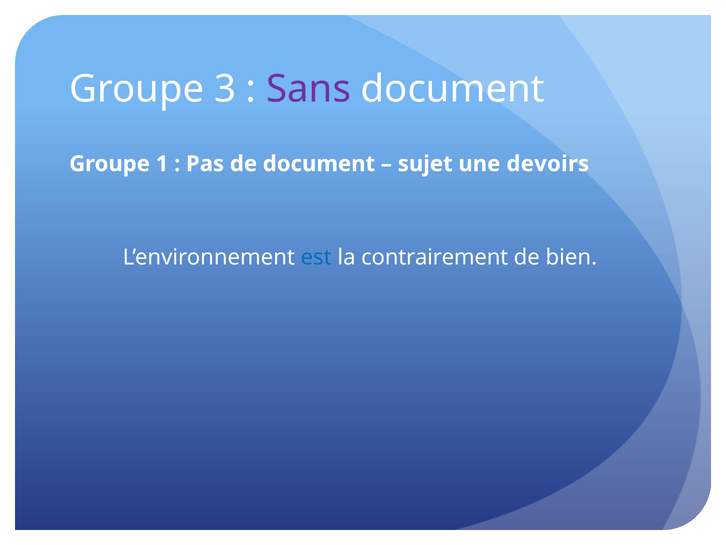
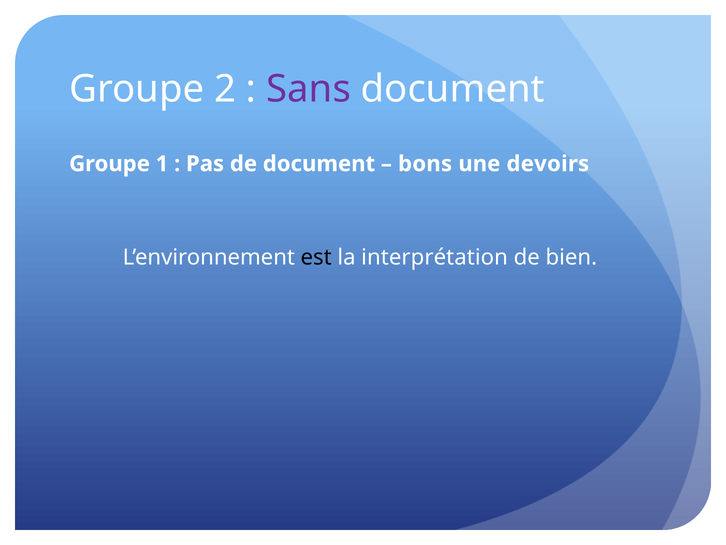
3: 3 -> 2
sujet: sujet -> bons
est colour: blue -> black
contrairement: contrairement -> interprétation
